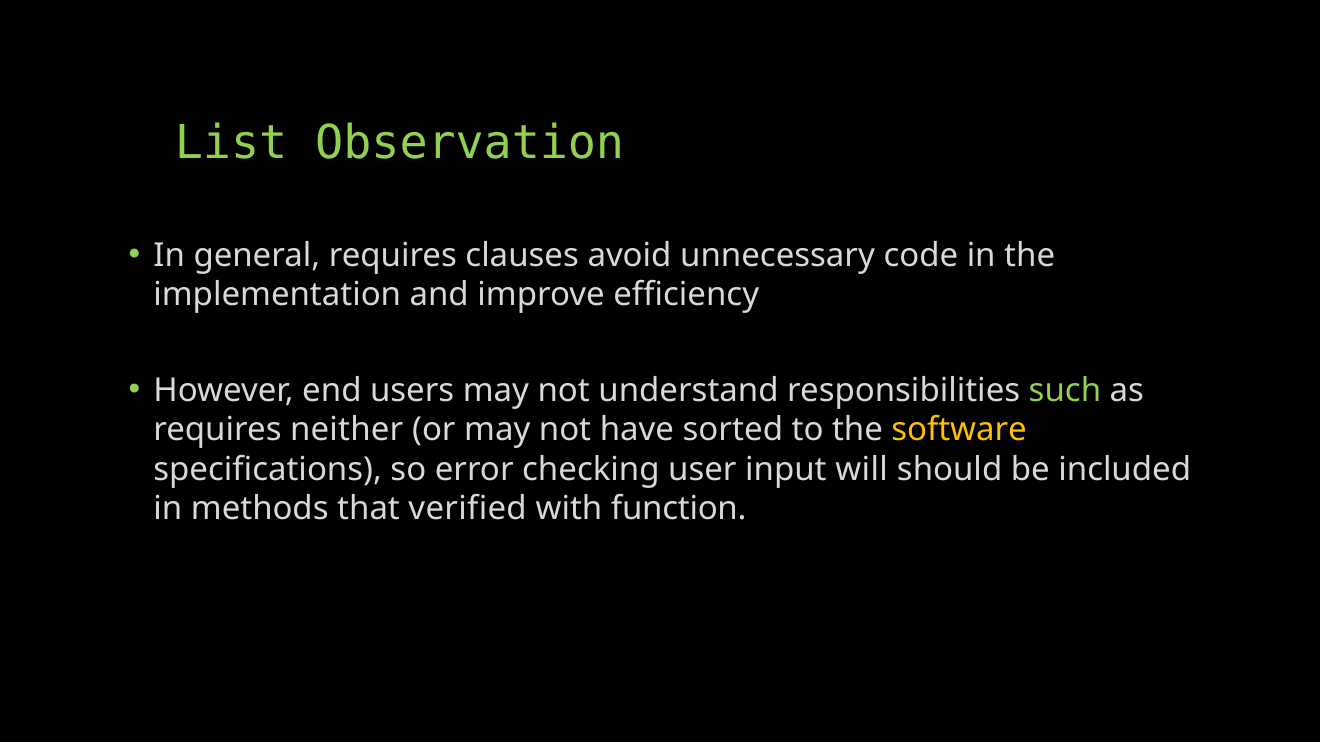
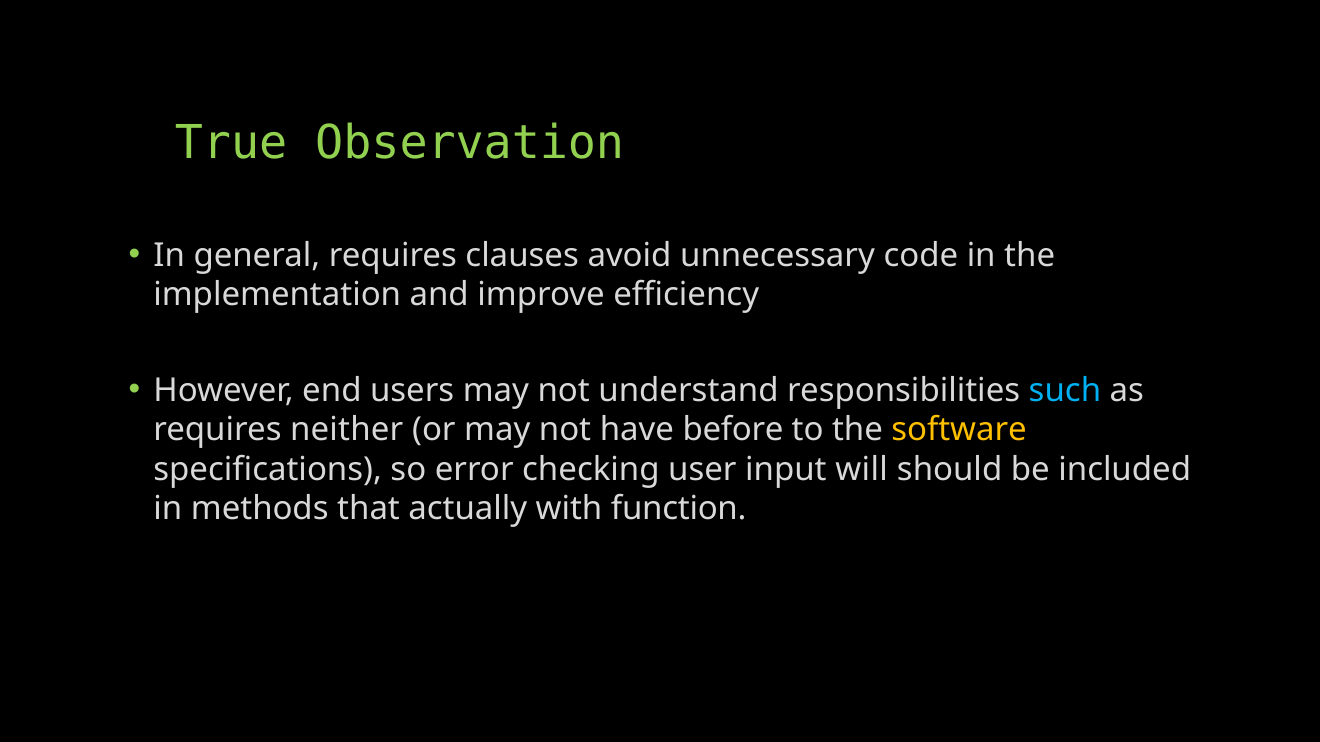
List: List -> True
such colour: light green -> light blue
sorted: sorted -> before
verified: verified -> actually
